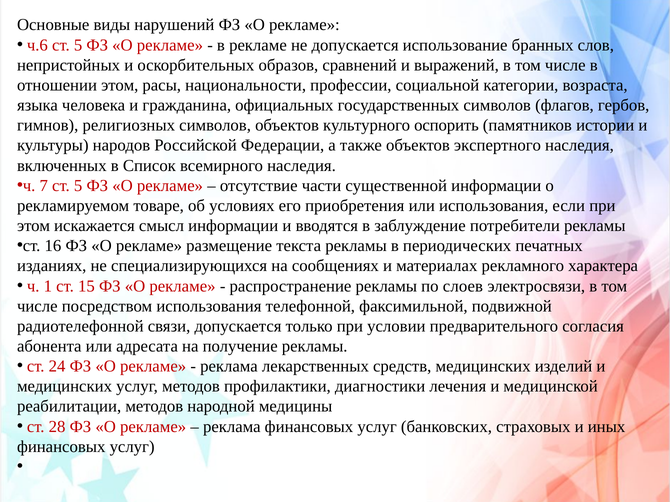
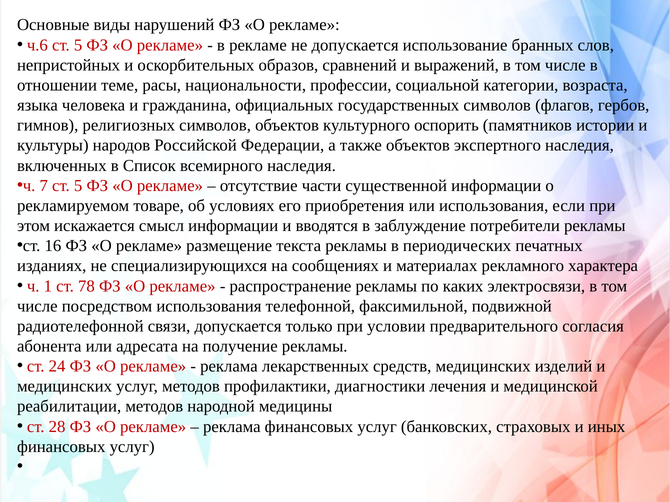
отношении этом: этом -> теме
15: 15 -> 78
слоев: слоев -> каких
